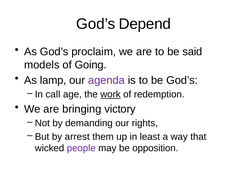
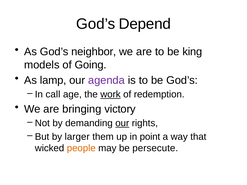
proclaim: proclaim -> neighbor
said: said -> king
our at (122, 123) underline: none -> present
arrest: arrest -> larger
least: least -> point
people colour: purple -> orange
opposition: opposition -> persecute
